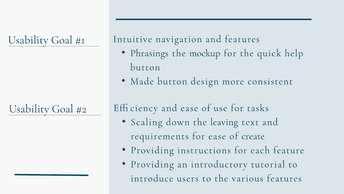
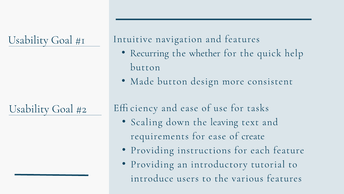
Phrasings: Phrasings -> Recurring
mockup: mockup -> whether
